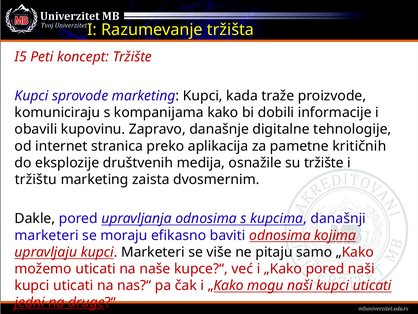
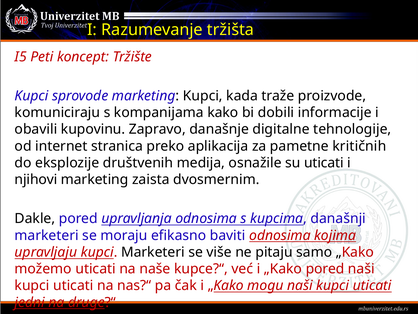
su tržište: tržište -> uticati
tržištu: tržištu -> njihovi
